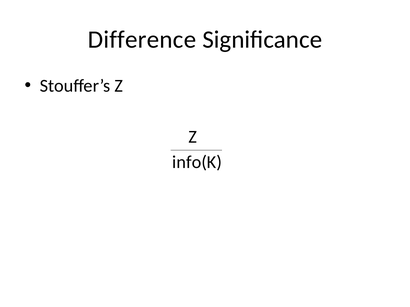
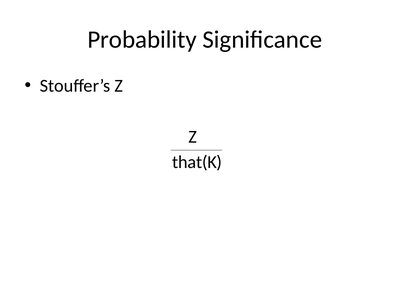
Difference: Difference -> Probability
info(K: info(K -> that(K
